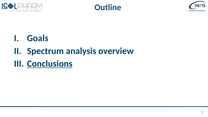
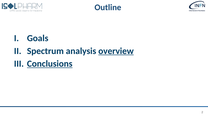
overview underline: none -> present
